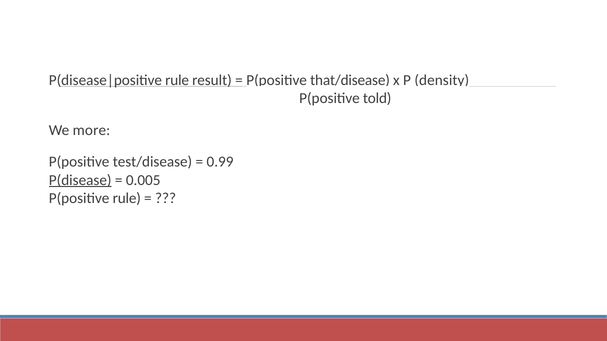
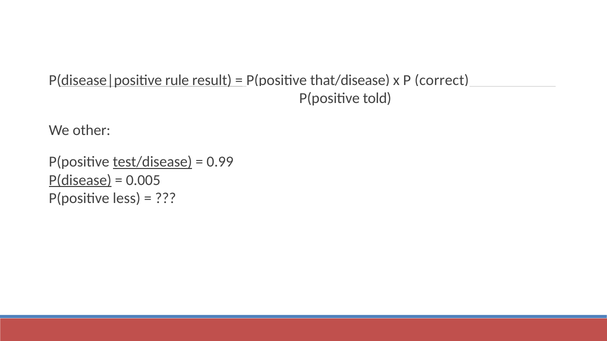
density: density -> correct
more: more -> other
test/disease underline: none -> present
P(positive rule: rule -> less
